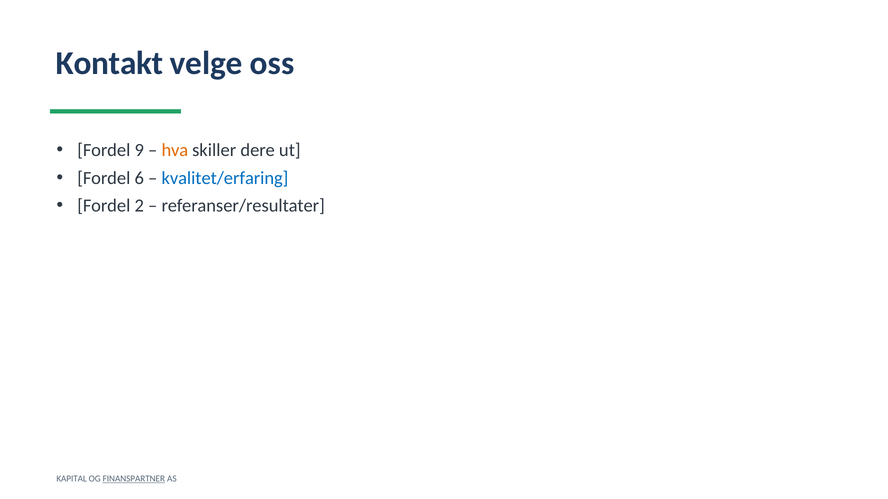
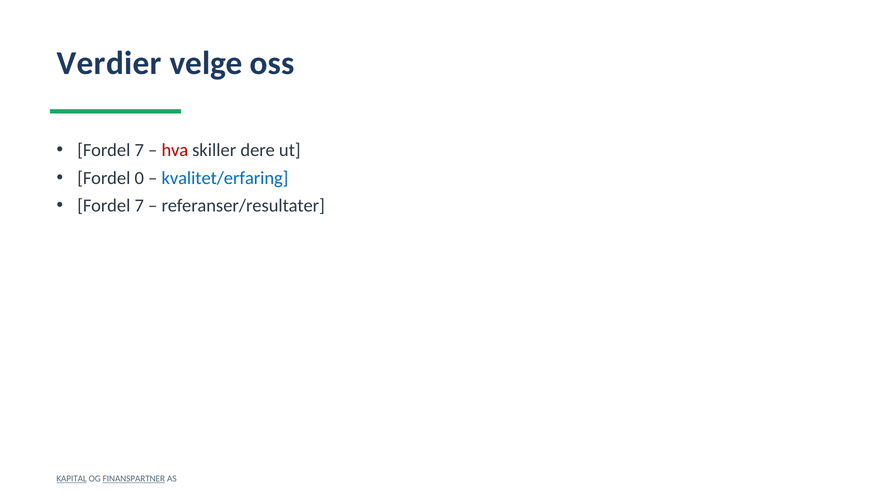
Kontakt: Kontakt -> Verdier
9 at (139, 150): 9 -> 7
hva colour: orange -> red
6: 6 -> 0
2 at (139, 206): 2 -> 7
KAPITAL underline: none -> present
